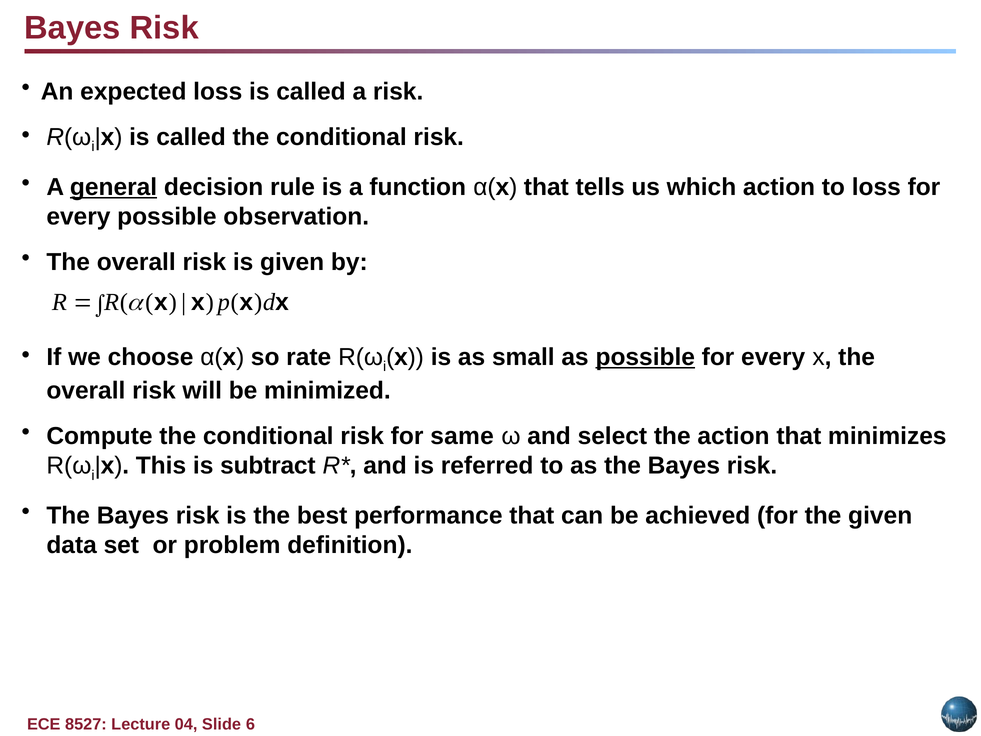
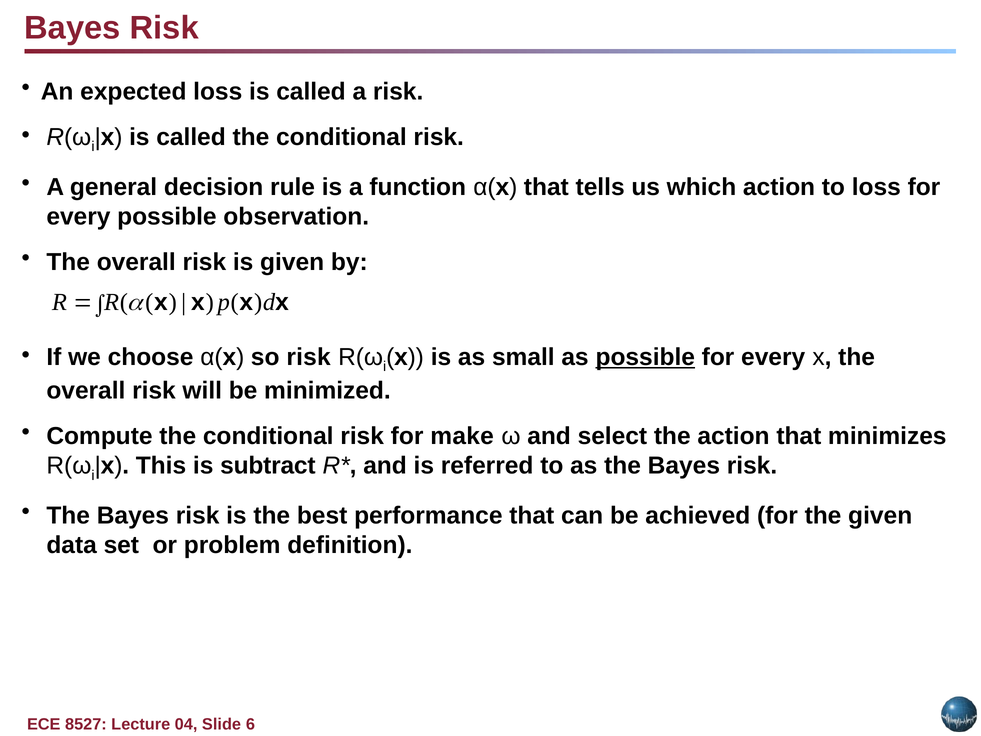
general underline: present -> none
so rate: rate -> risk
same: same -> make
